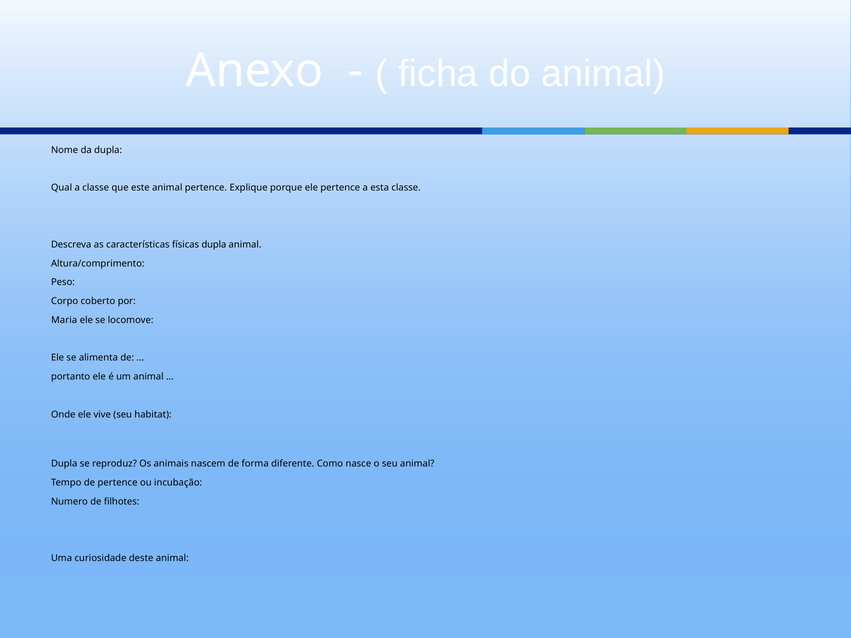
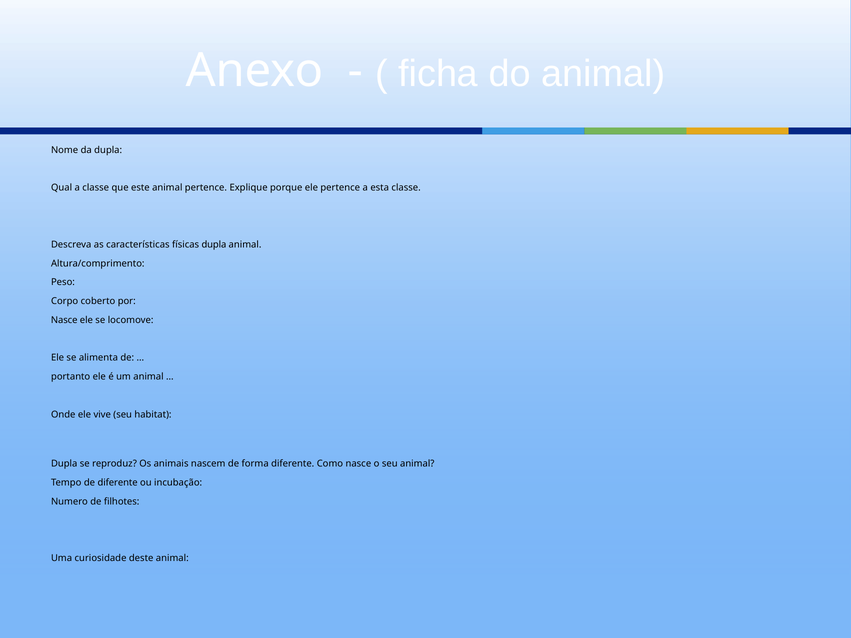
Maria at (64, 320): Maria -> Nasce
de pertence: pertence -> diferente
